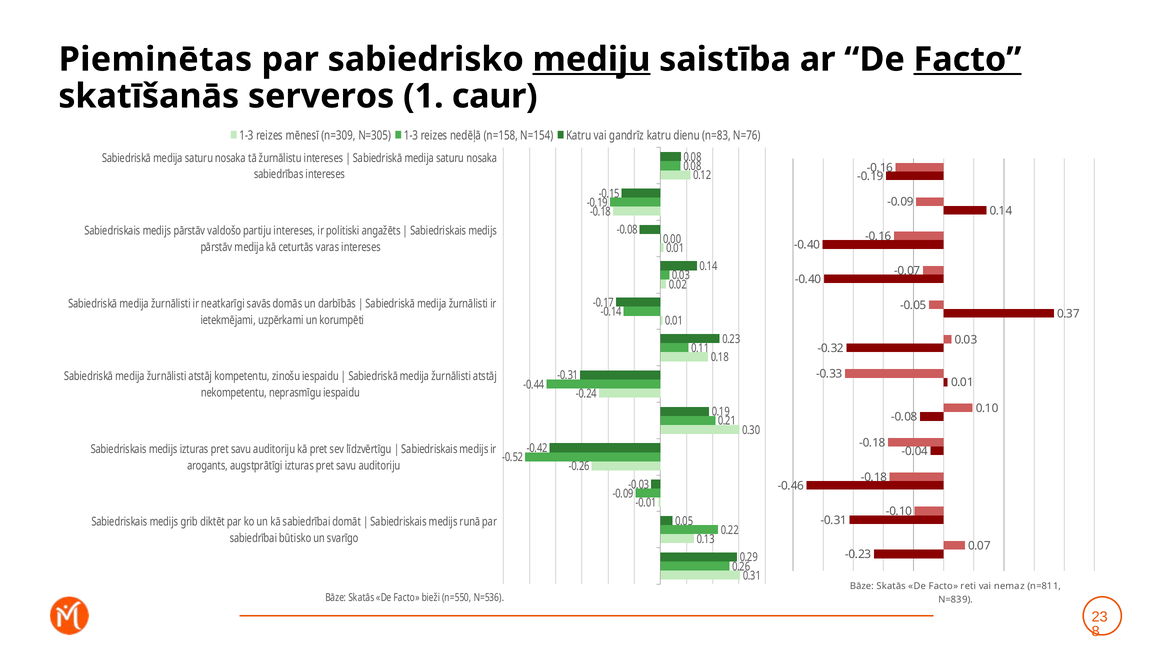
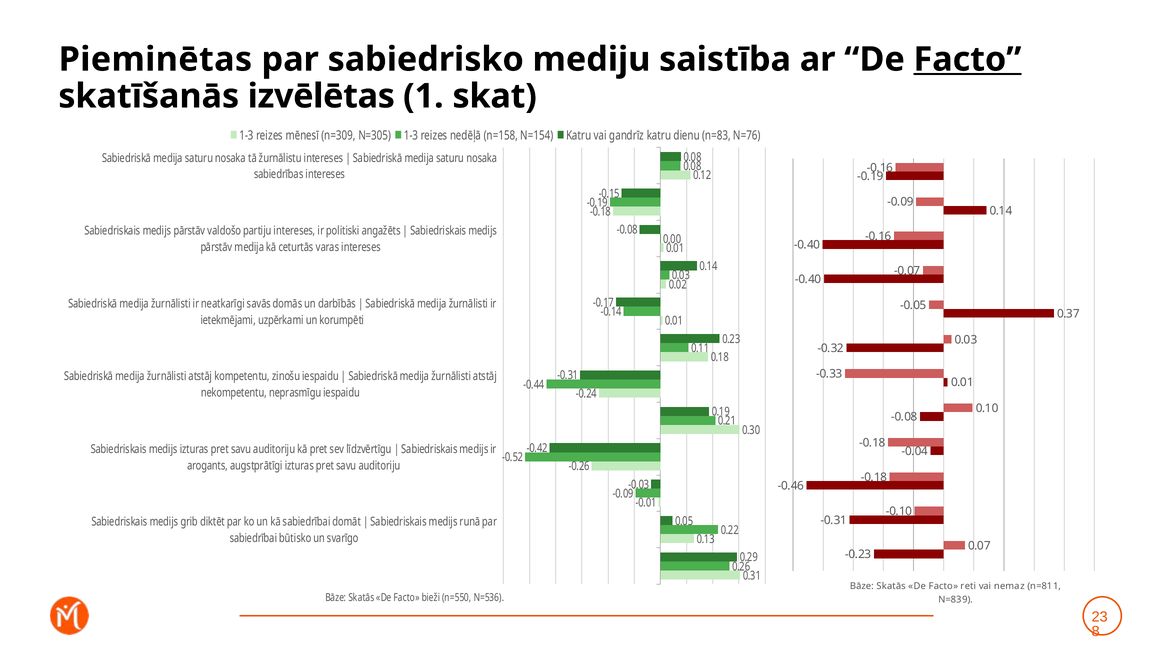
mediju underline: present -> none
serveros: serveros -> izvēlētas
caur: caur -> skat
